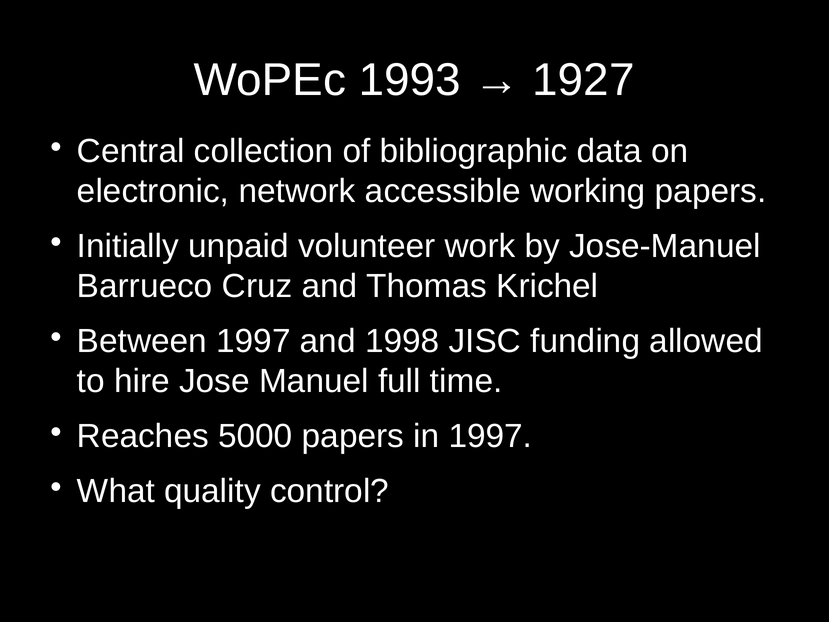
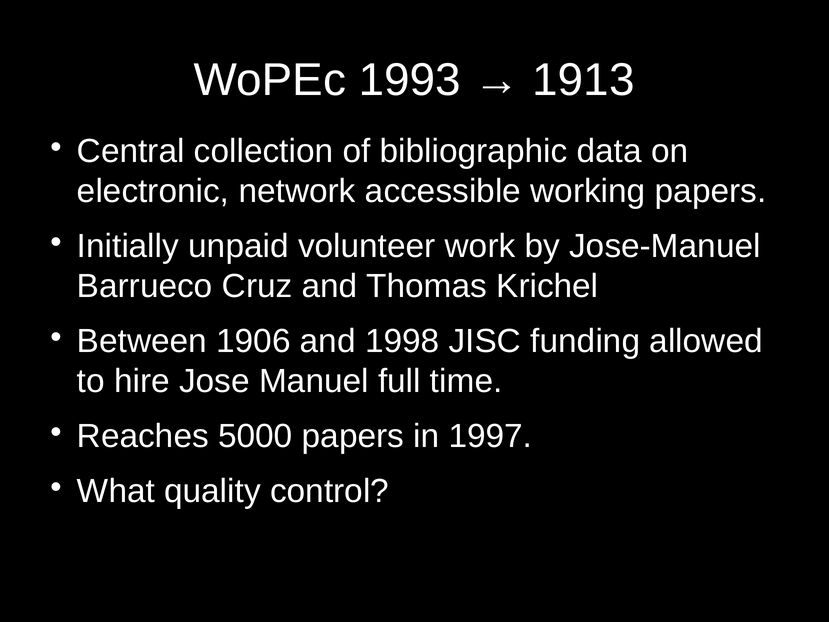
1927: 1927 -> 1913
Between 1997: 1997 -> 1906
